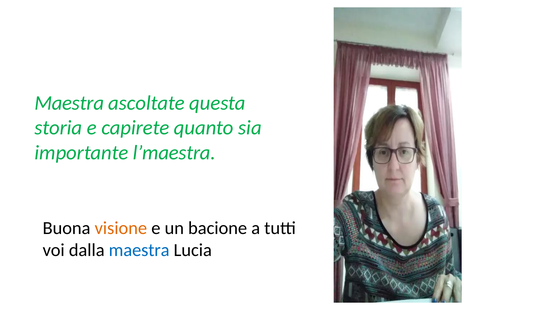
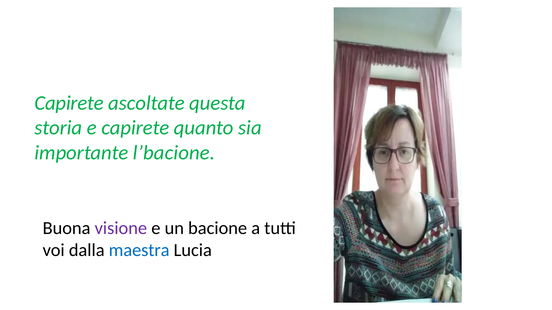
Maestra at (69, 103): Maestra -> Capirete
l’maestra: l’maestra -> l’bacione
visione colour: orange -> purple
